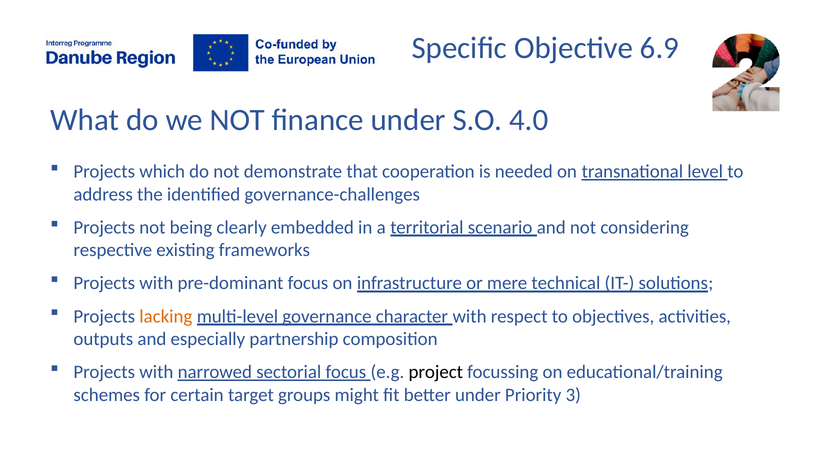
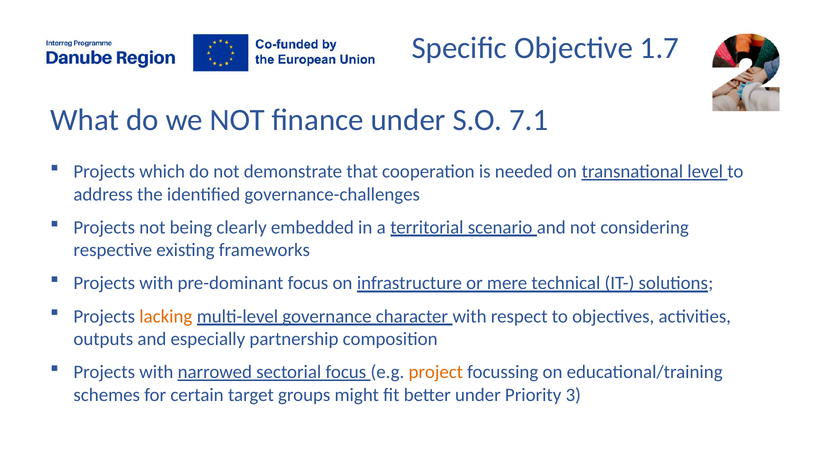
6.9: 6.9 -> 1.7
4.0: 4.0 -> 7.1
project colour: black -> orange
